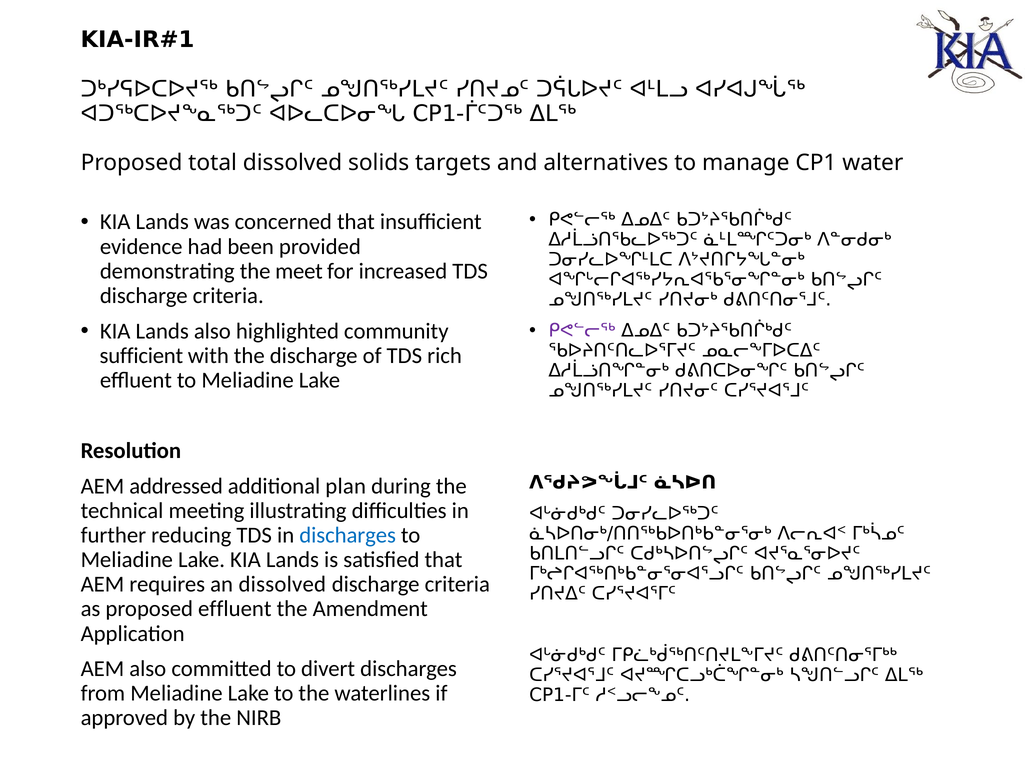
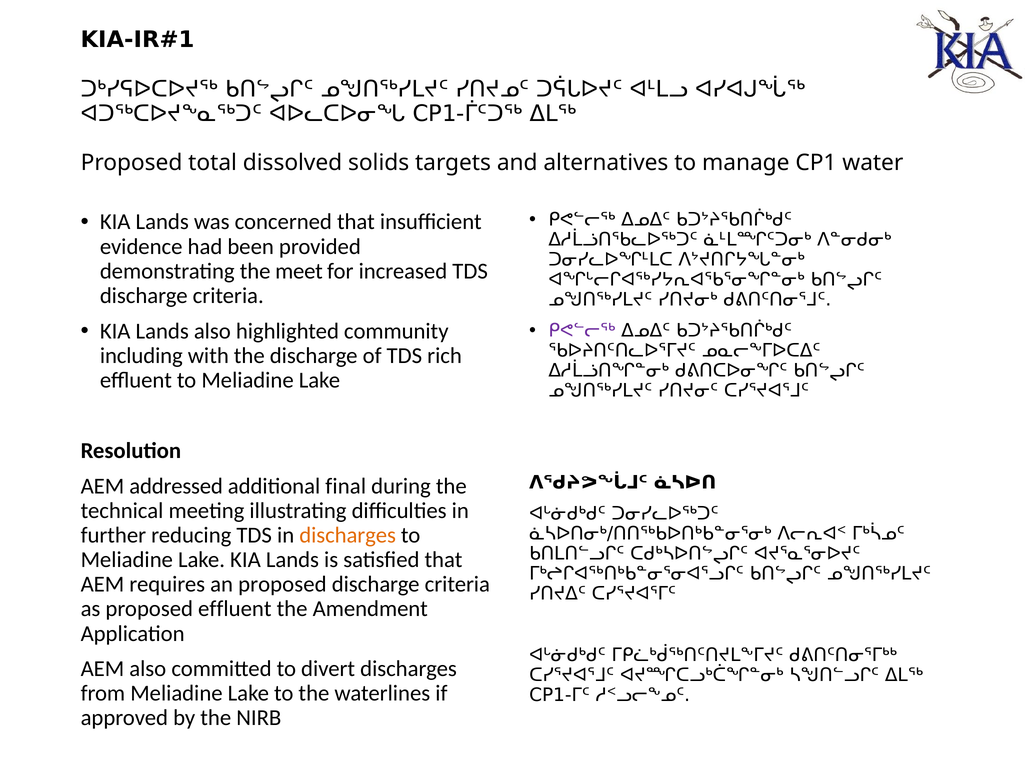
sufficient: sufficient -> including
plan: plan -> final
discharges at (348, 535) colour: blue -> orange
an dissolved: dissolved -> proposed
